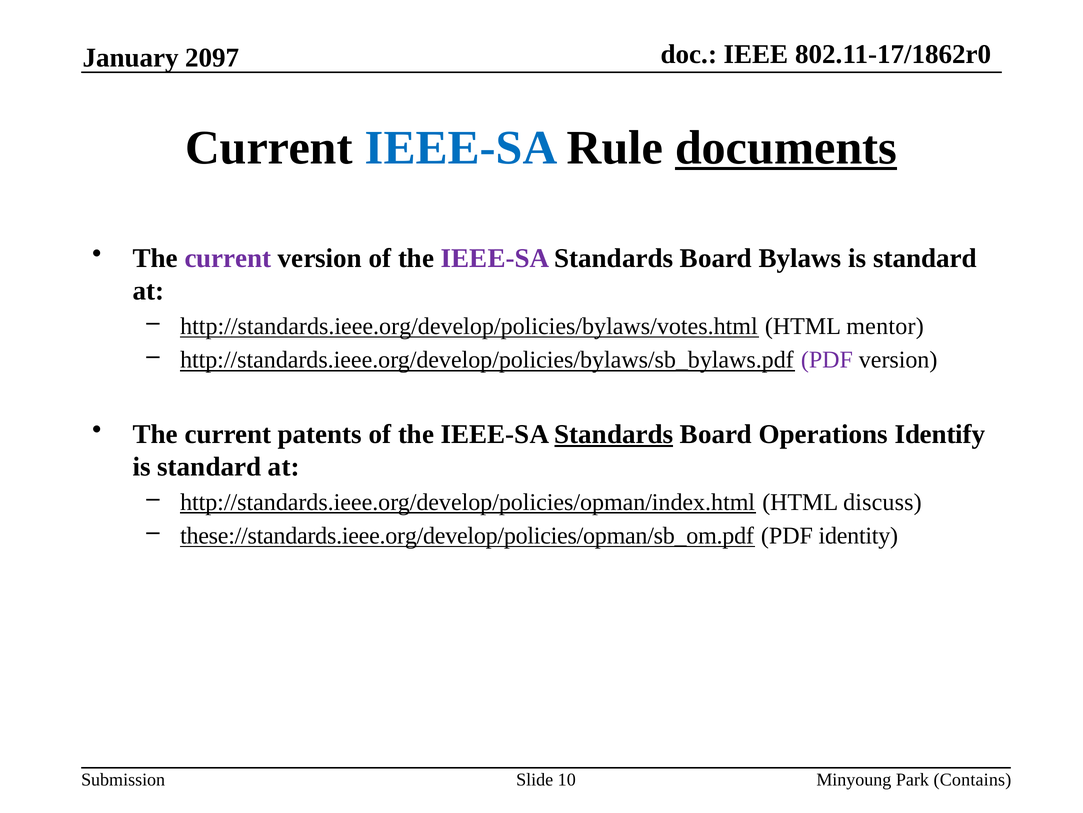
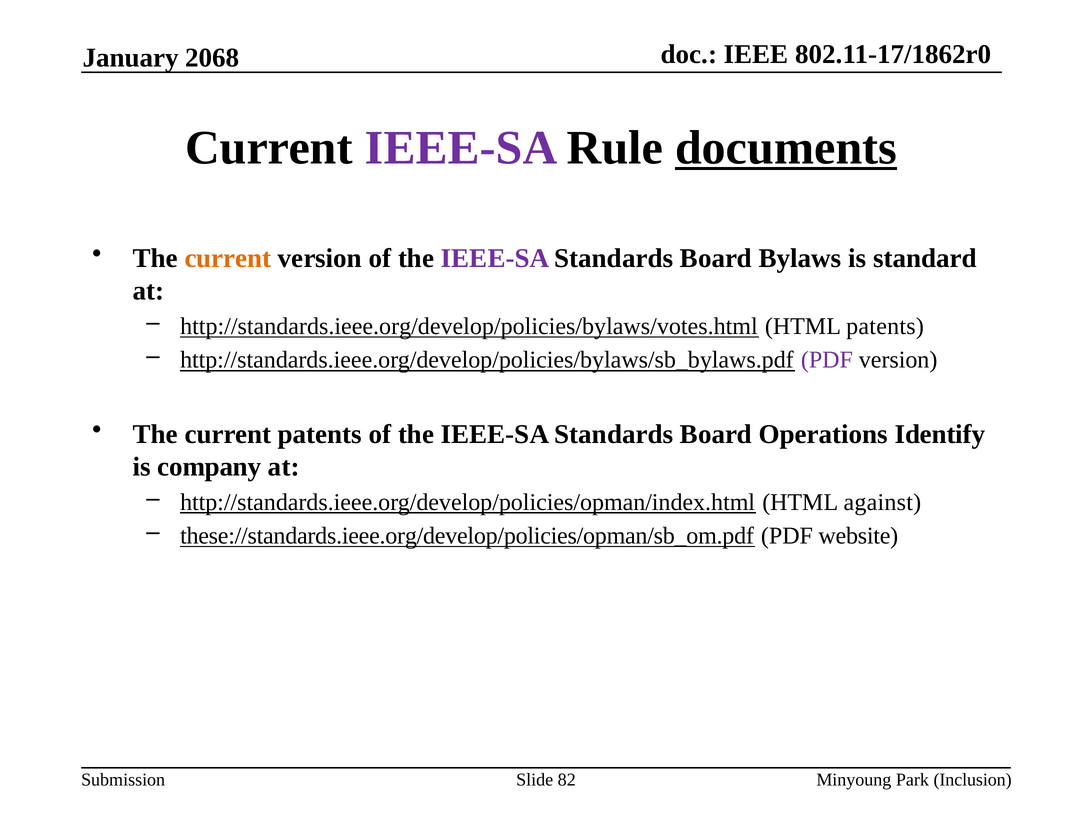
2097: 2097 -> 2068
IEEE-SA at (461, 148) colour: blue -> purple
current at (228, 258) colour: purple -> orange
HTML mentor: mentor -> patents
Standards at (614, 434) underline: present -> none
standard at (209, 466): standard -> company
discuss: discuss -> against
identity: identity -> website
10: 10 -> 82
Contains: Contains -> Inclusion
